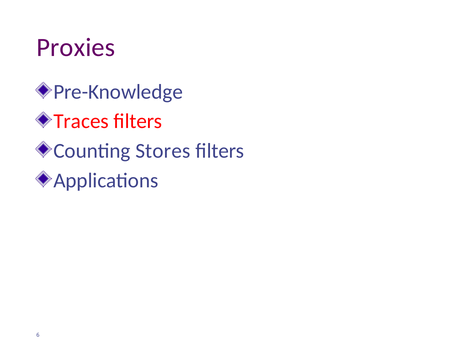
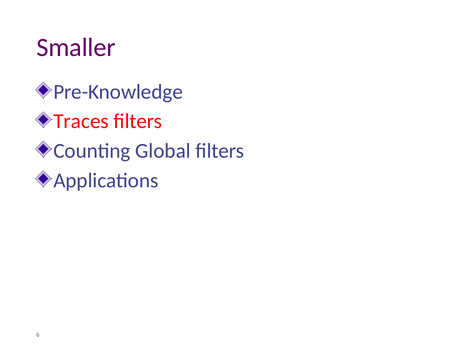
Proxies: Proxies -> Smaller
Stores: Stores -> Global
